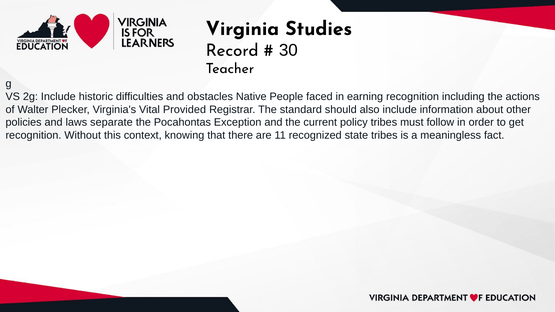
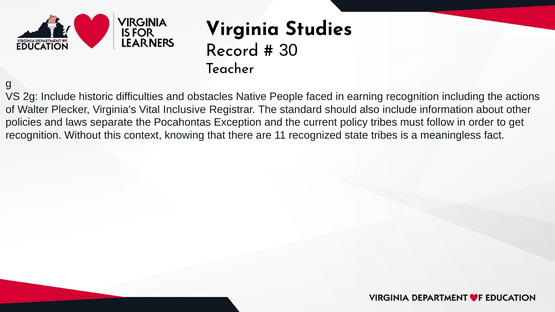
Provided: Provided -> Inclusive
